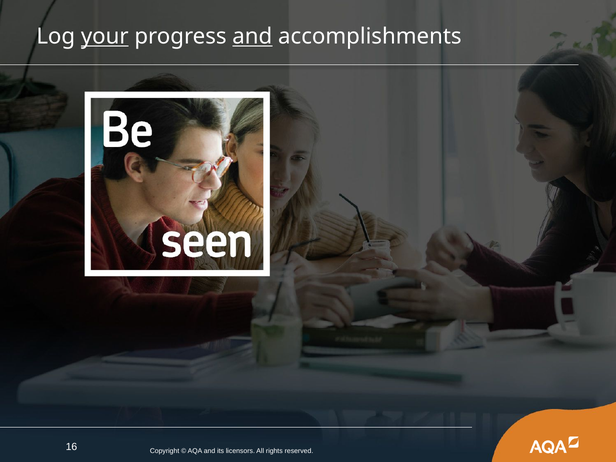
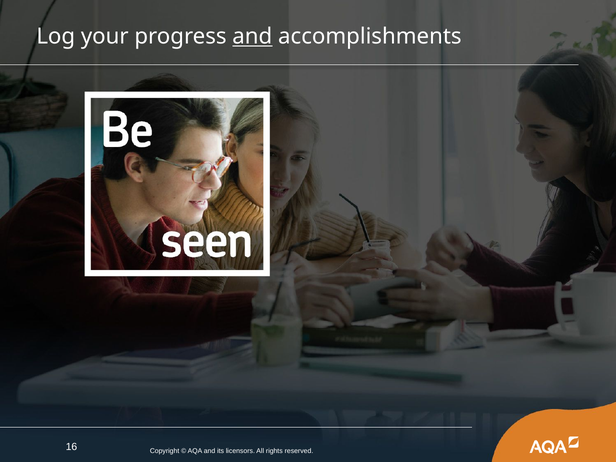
your underline: present -> none
